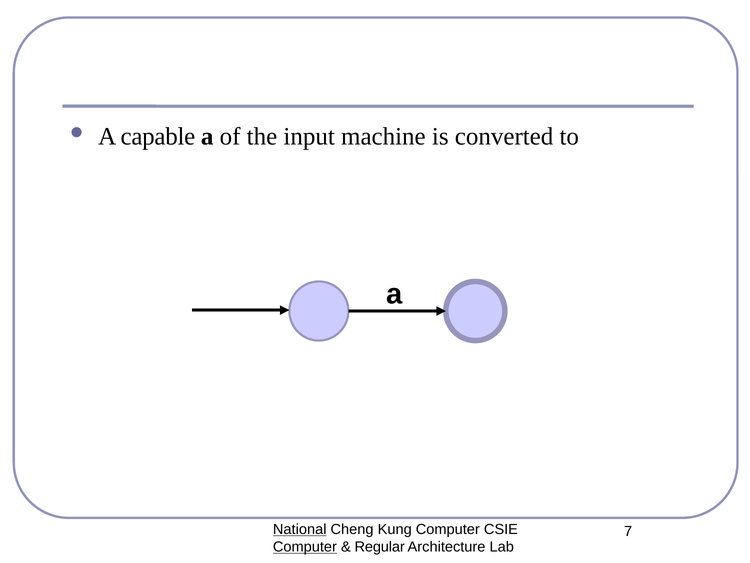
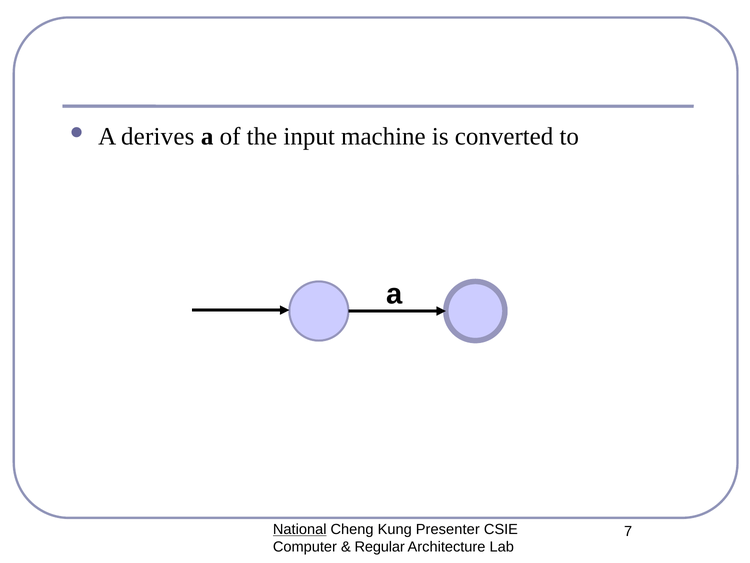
capable: capable -> derives
Kung Computer: Computer -> Presenter
Computer at (305, 547) underline: present -> none
